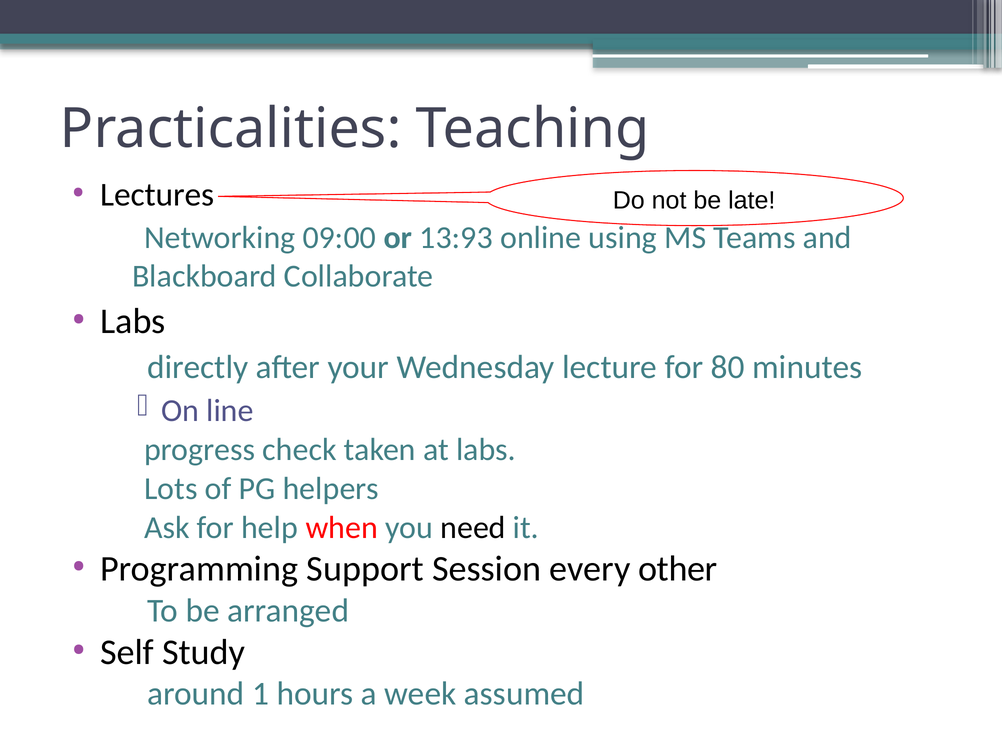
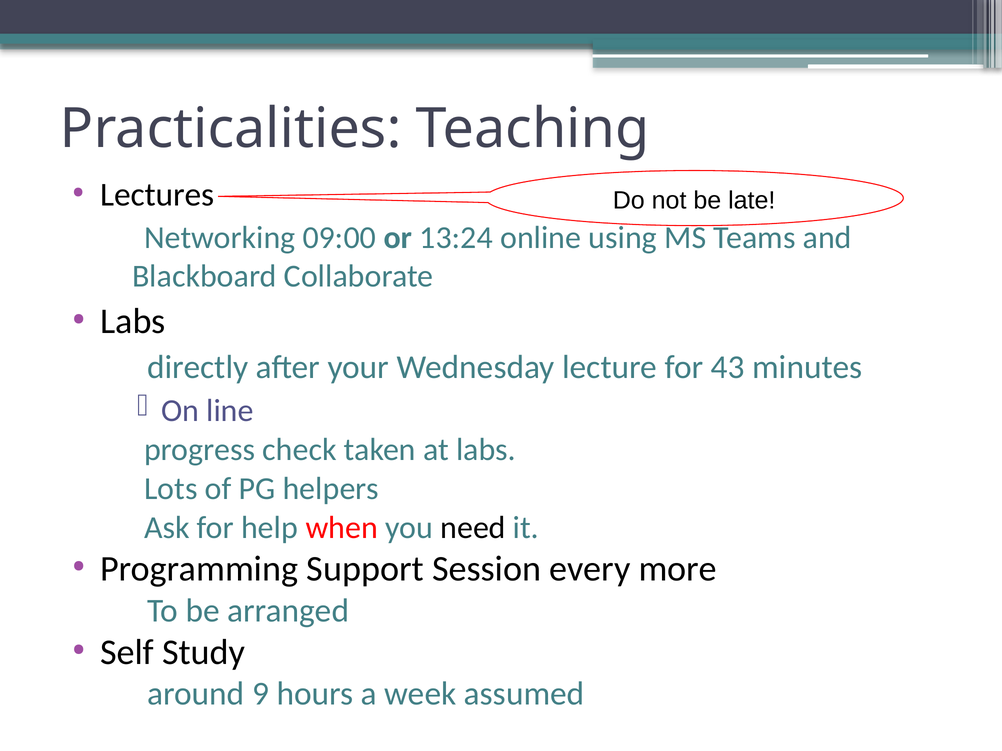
13:93: 13:93 -> 13:24
80: 80 -> 43
other: other -> more
1: 1 -> 9
